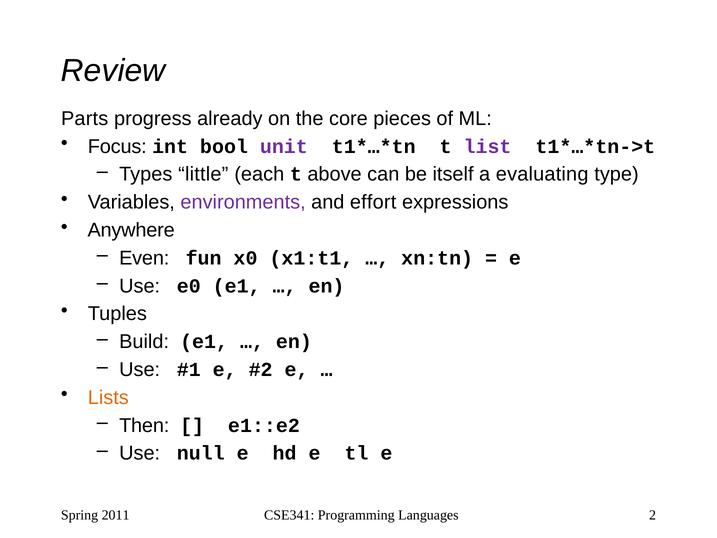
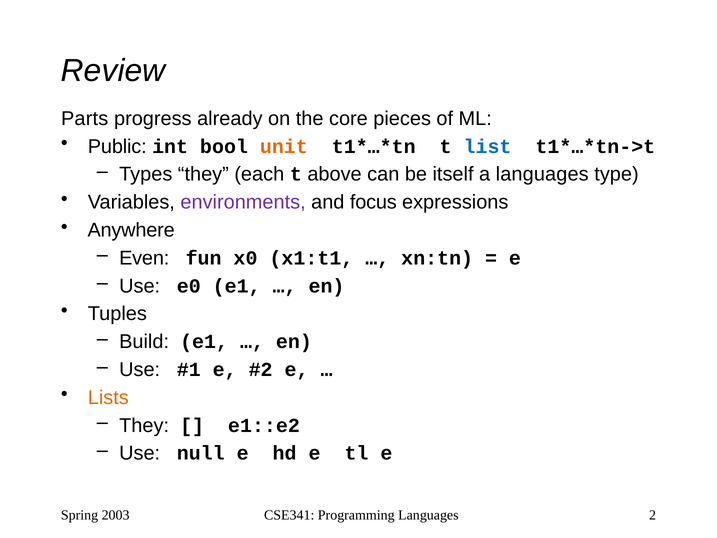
Focus: Focus -> Public
unit colour: purple -> orange
list colour: purple -> blue
Types little: little -> they
a evaluating: evaluating -> languages
effort: effort -> focus
Then at (144, 425): Then -> They
2011: 2011 -> 2003
